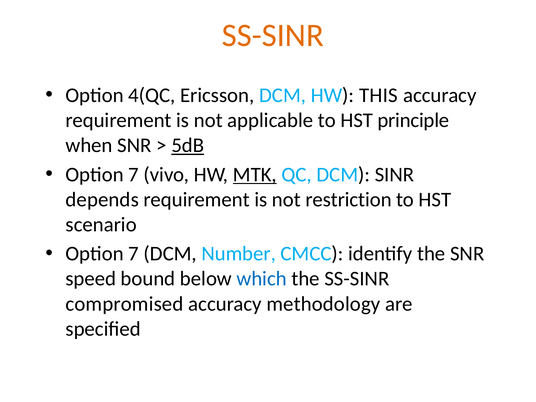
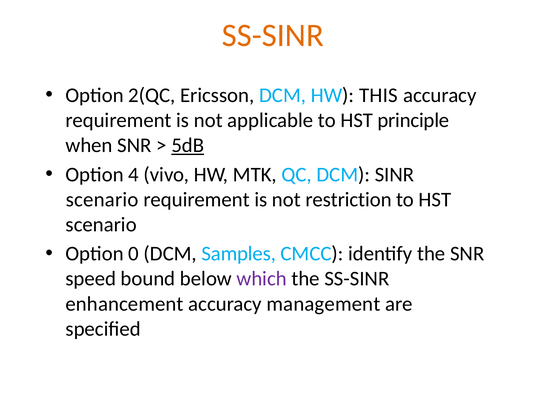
4(QC: 4(QC -> 2(QC
7 at (134, 174): 7 -> 4
MTK underline: present -> none
depends at (102, 200): depends -> scenario
7 at (134, 254): 7 -> 0
Number: Number -> Samples
which colour: blue -> purple
compromised: compromised -> enhancement
methodology: methodology -> management
